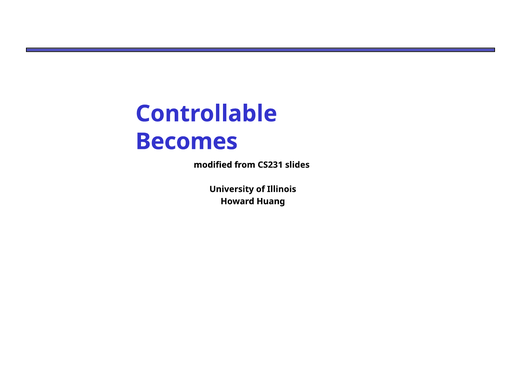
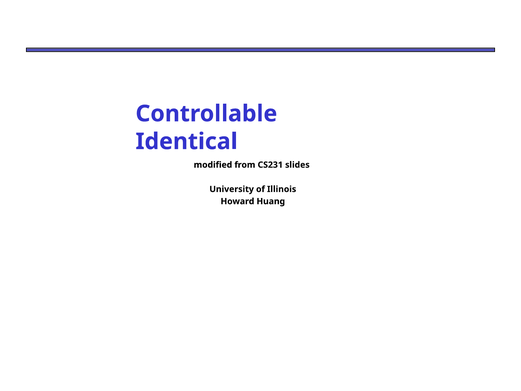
Becomes: Becomes -> Identical
